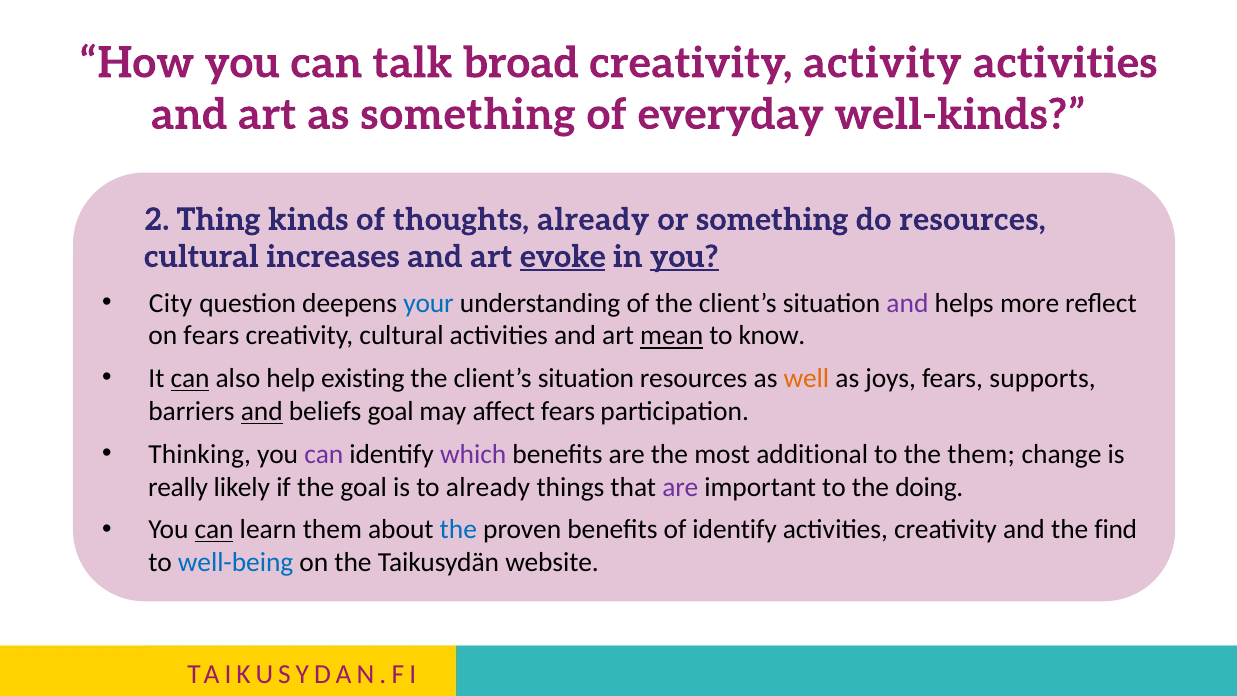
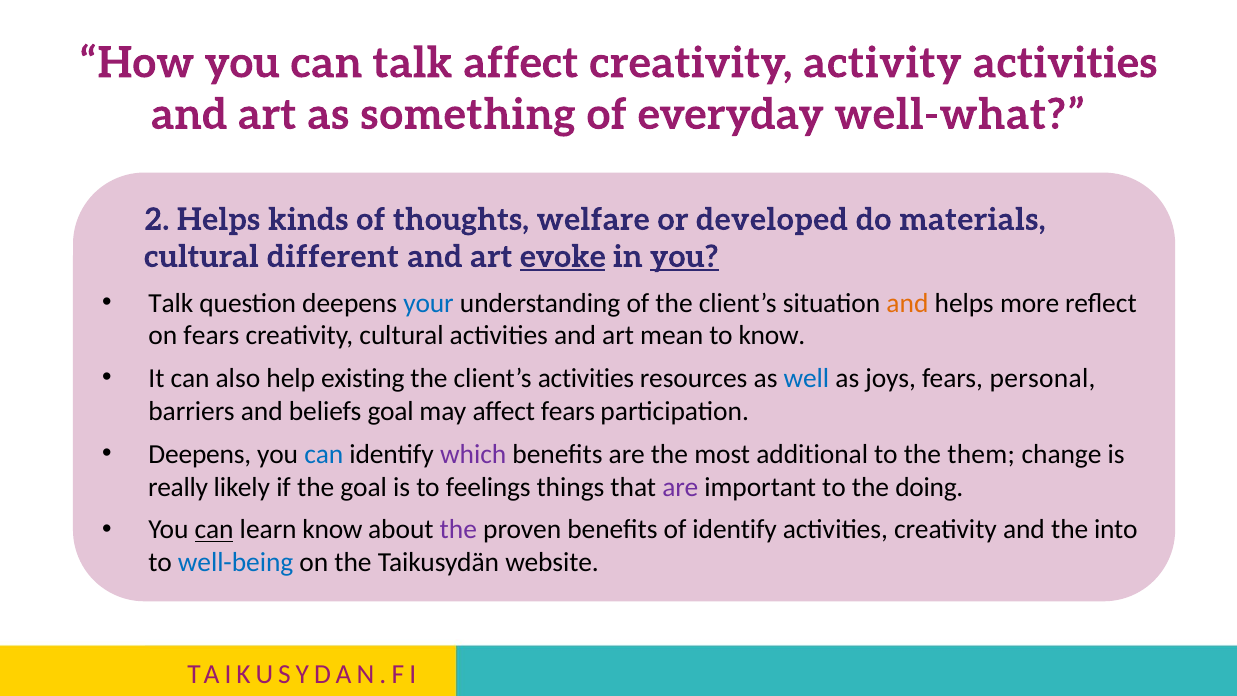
talk broad: broad -> affect
well-kinds: well-kinds -> well-what
2 Thing: Thing -> Helps
thoughts already: already -> welfare
or something: something -> developed
do resources: resources -> materials
increases: increases -> different
City at (171, 303): City -> Talk
and at (907, 303) colour: purple -> orange
mean underline: present -> none
can at (190, 378) underline: present -> none
situation at (586, 378): situation -> activities
well colour: orange -> blue
supports: supports -> personal
and at (262, 411) underline: present -> none
Thinking at (200, 454): Thinking -> Deepens
can at (324, 454) colour: purple -> blue
to already: already -> feelings
learn them: them -> know
the at (458, 530) colour: blue -> purple
find: find -> into
